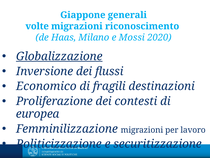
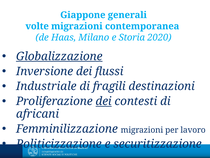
riconoscimento: riconoscimento -> contemporanea
Mossi: Mossi -> Storia
Economico: Economico -> Industriale
dei at (104, 101) underline: none -> present
europea: europea -> africani
